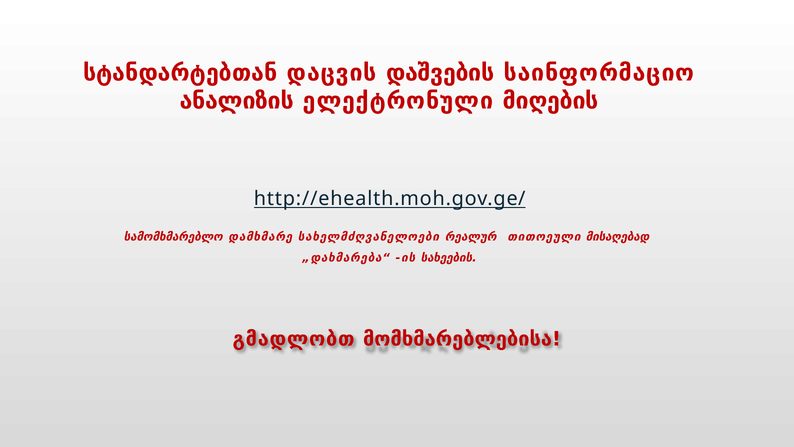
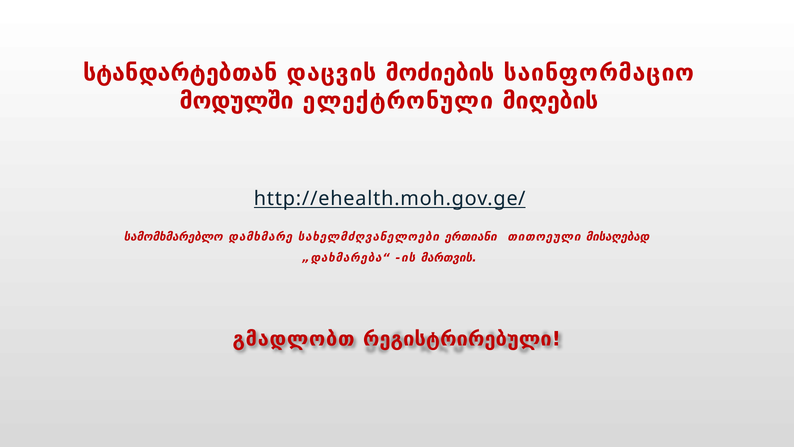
დაშვების: დაშვების -> მოძიების
ანალიზის: ანალიზის -> მოდულში
რეალურ: რეალურ -> ერთიანი
სახეების: სახეების -> მართვის
მომხმარებლებისა: მომხმარებლებისა -> რეგისტრირებული
